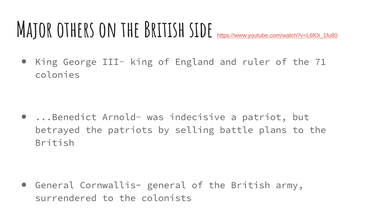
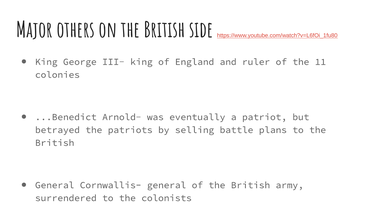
71: 71 -> 11
indecisive: indecisive -> eventually
